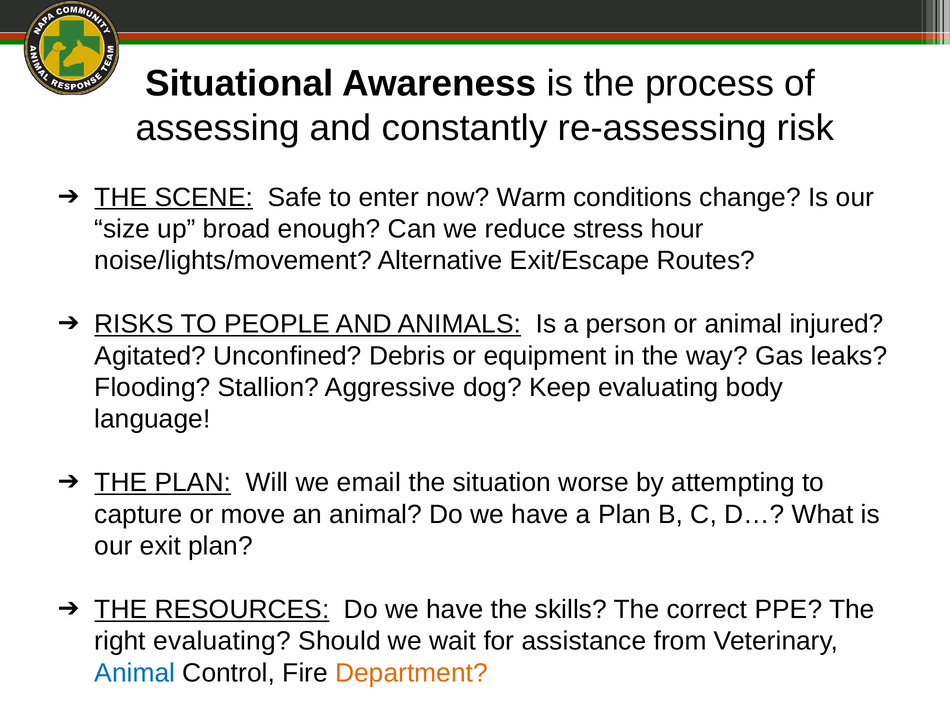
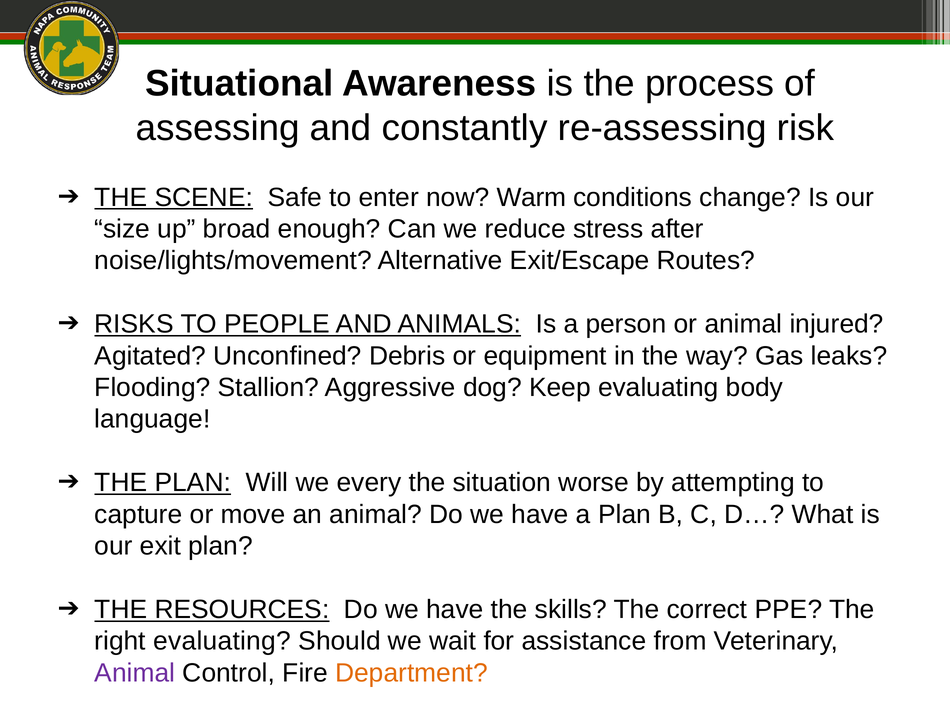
hour: hour -> after
email: email -> every
Animal at (135, 672) colour: blue -> purple
